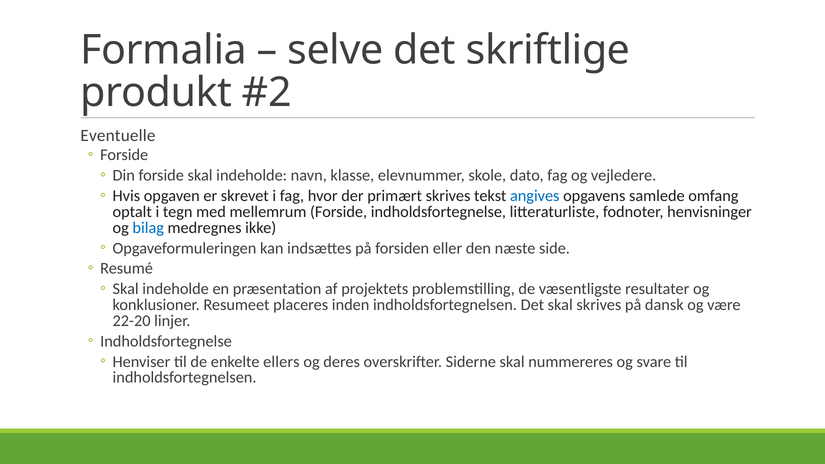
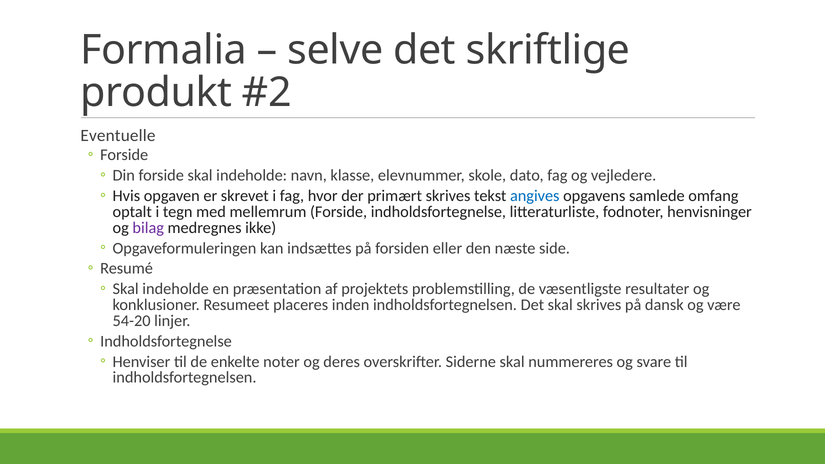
bilag colour: blue -> purple
22-20: 22-20 -> 54-20
ellers: ellers -> noter
